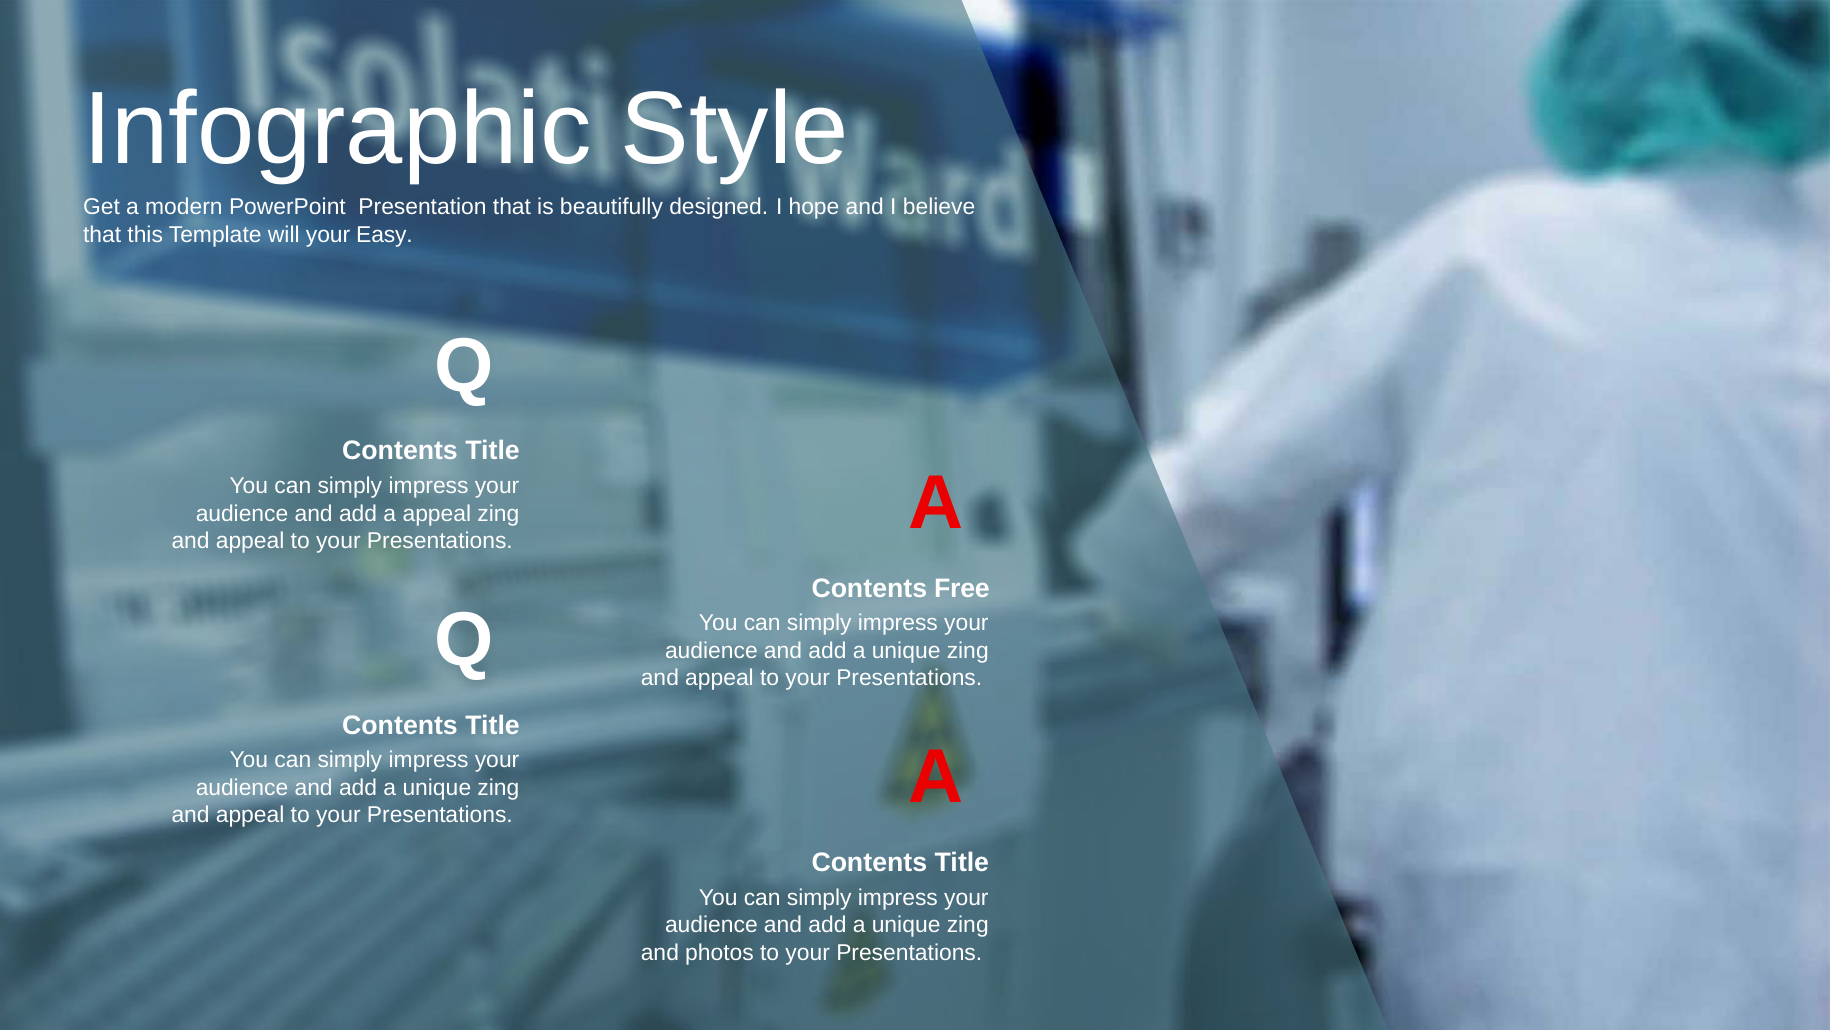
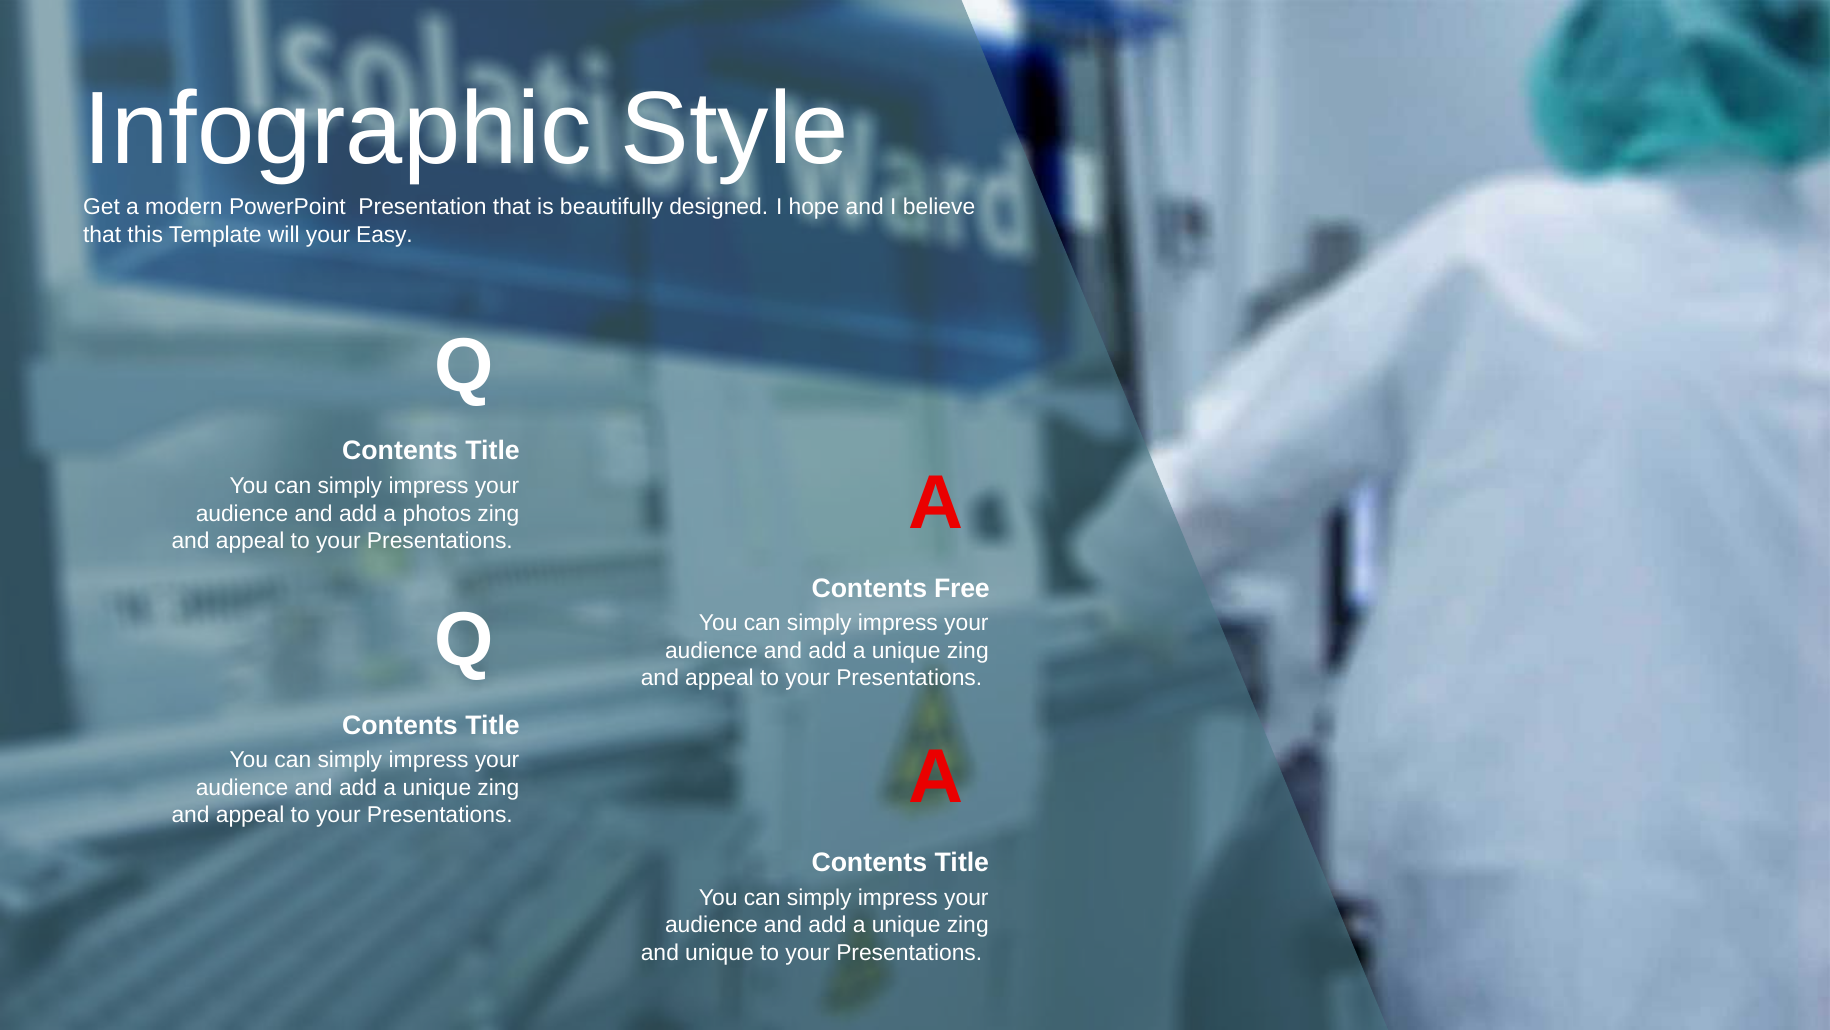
a appeal: appeal -> photos
and photos: photos -> unique
